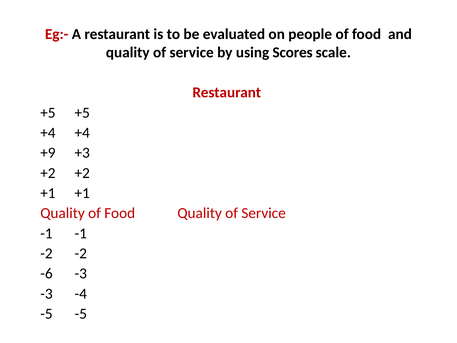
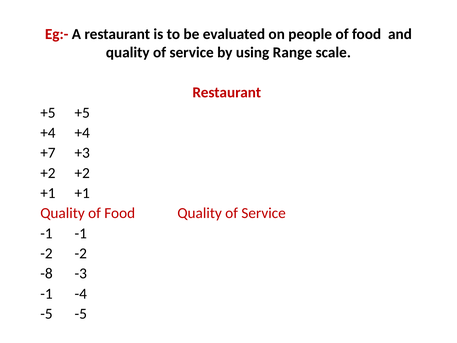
Scores: Scores -> Range
+9: +9 -> +7
-6: -6 -> -8
-3 at (46, 293): -3 -> -1
